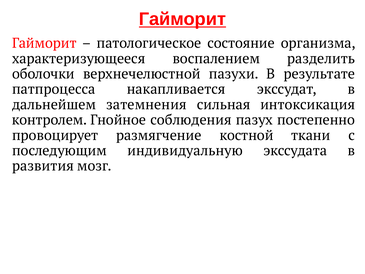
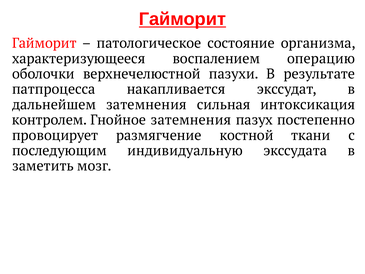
разделить: разделить -> операцию
Гнойное соблюдения: соблюдения -> затемнения
развития: развития -> заметить
